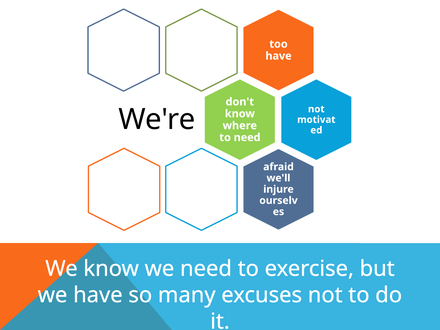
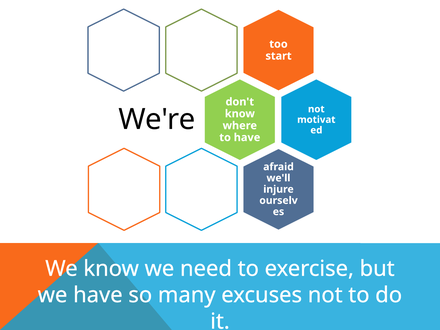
have at (279, 56): have -> start
to need: need -> have
